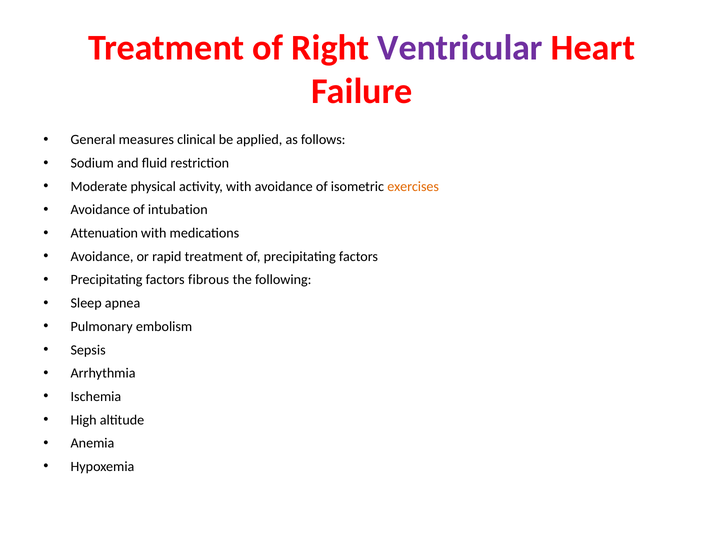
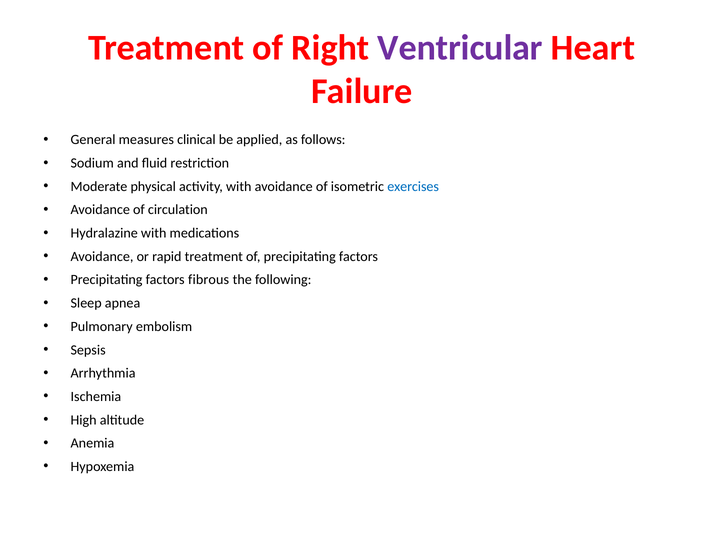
exercises colour: orange -> blue
intubation: intubation -> circulation
Attenuation: Attenuation -> Hydralazine
